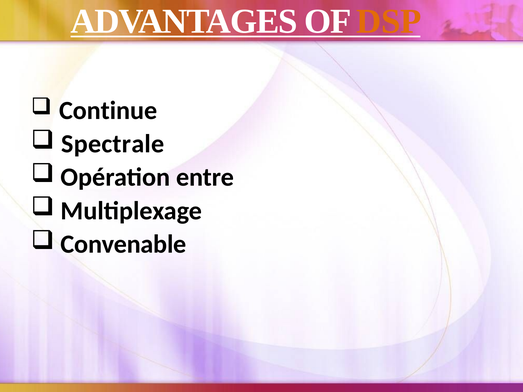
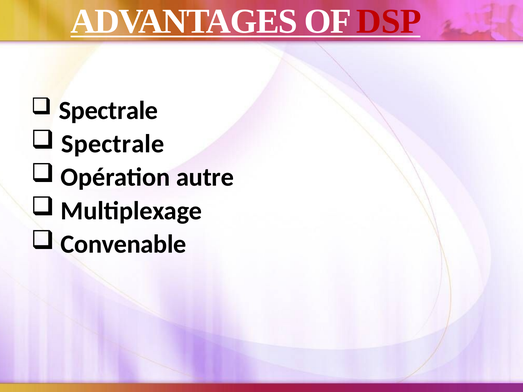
DSP colour: orange -> red
Continue at (108, 111): Continue -> Spectrale
entre: entre -> autre
